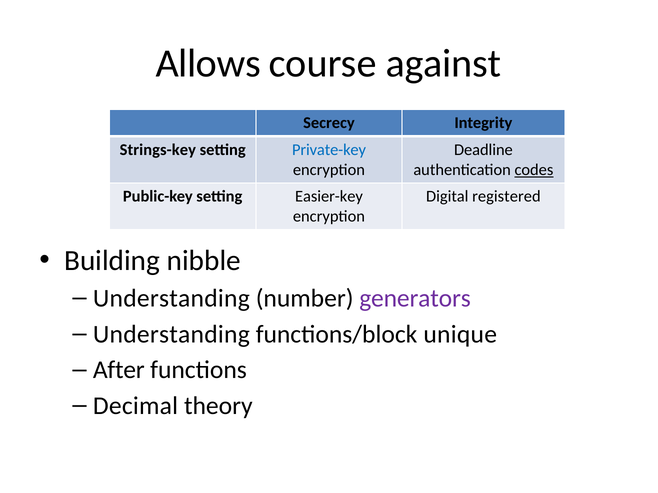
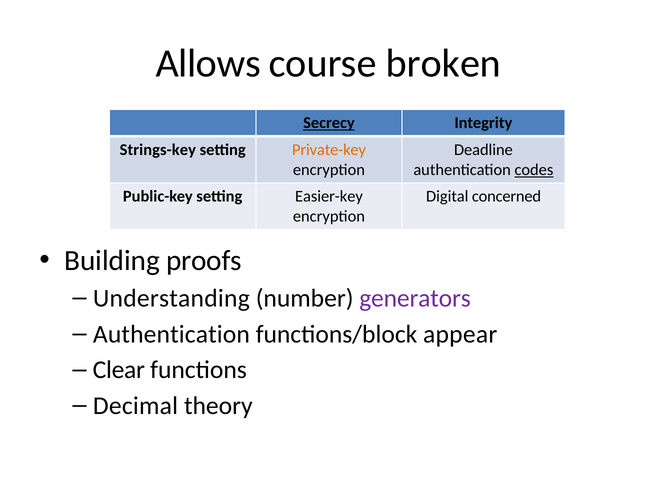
against: against -> broken
Secrecy underline: none -> present
Private-key colour: blue -> orange
registered: registered -> concerned
nibble: nibble -> proofs
Understanding at (171, 335): Understanding -> Authentication
unique: unique -> appear
After: After -> Clear
